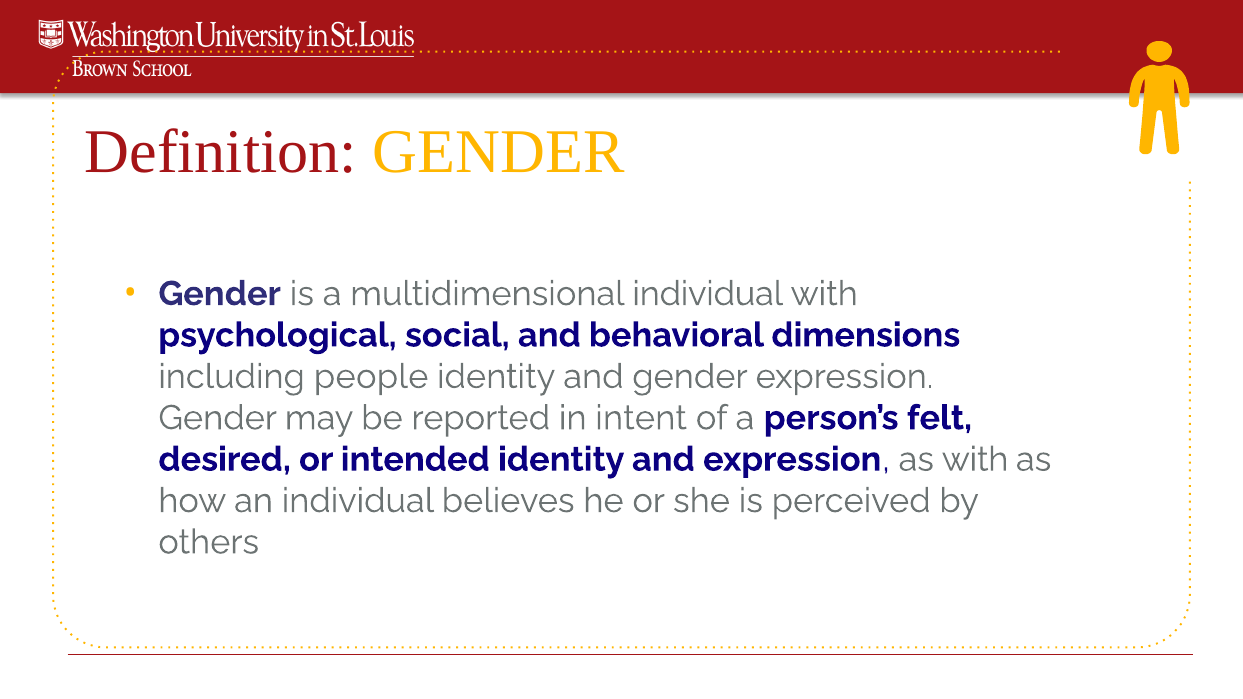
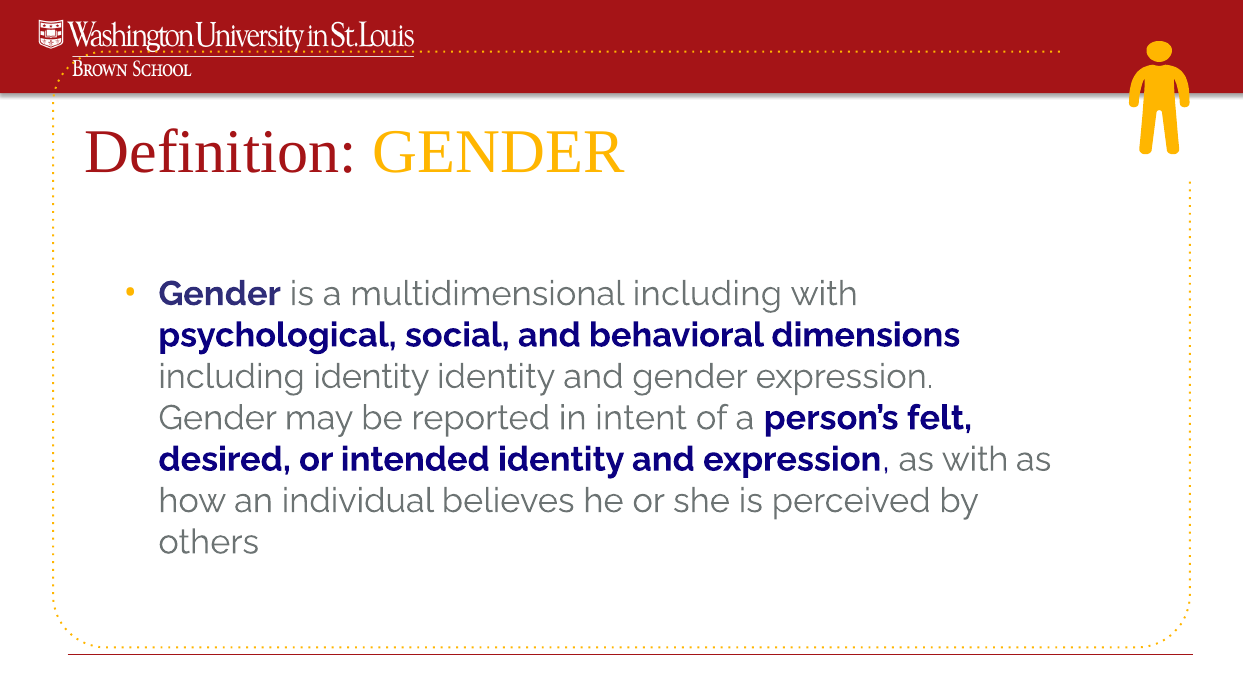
multidimensional individual: individual -> including
including people: people -> identity
